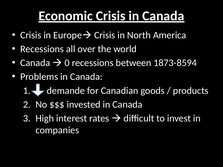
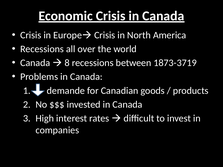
0: 0 -> 8
1873-8594: 1873-8594 -> 1873-3719
